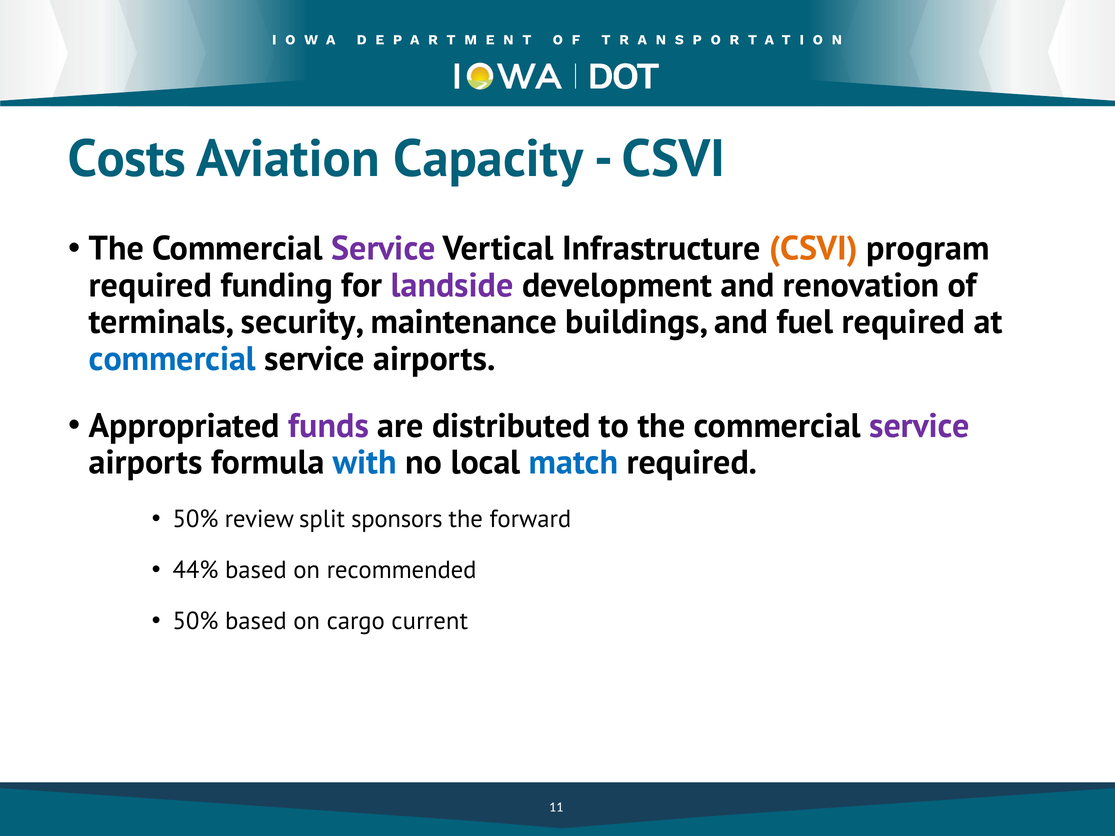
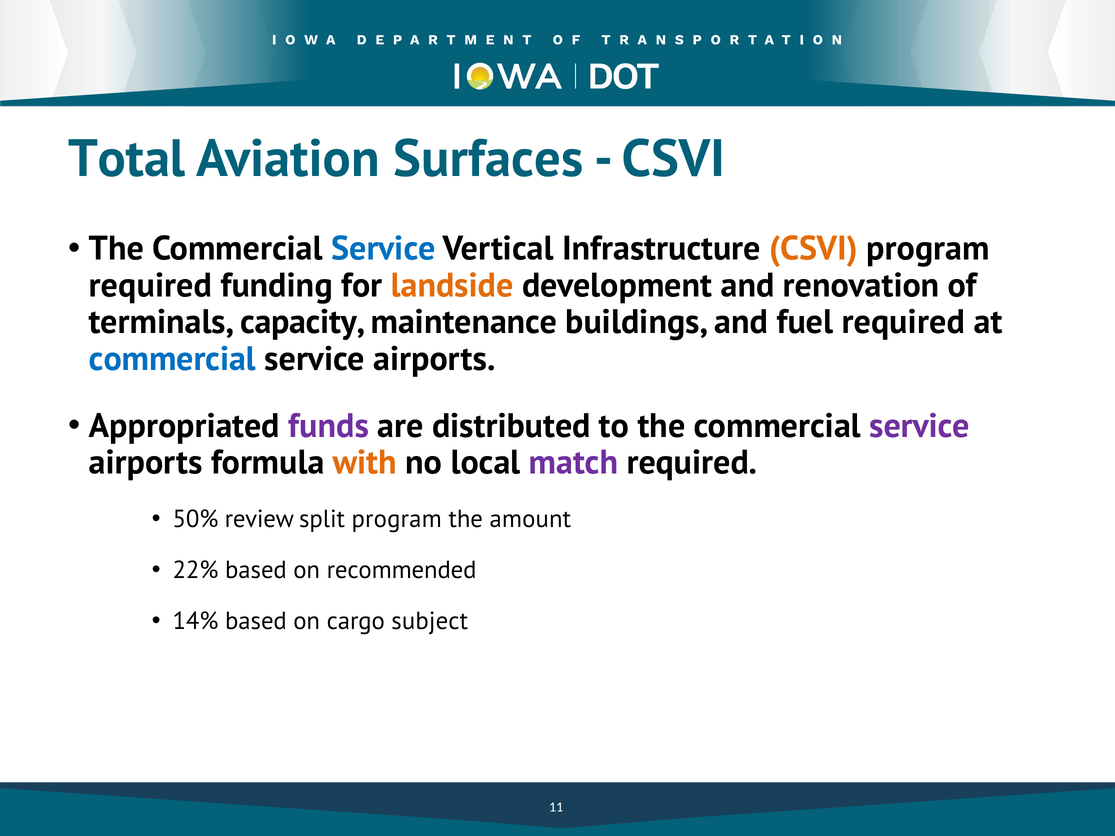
Costs: Costs -> Total
Capacity: Capacity -> Surfaces
Service at (383, 249) colour: purple -> blue
landside colour: purple -> orange
security: security -> capacity
with colour: blue -> orange
match colour: blue -> purple
split sponsors: sponsors -> program
forward: forward -> amount
44%: 44% -> 22%
50% at (195, 621): 50% -> 14%
current: current -> subject
